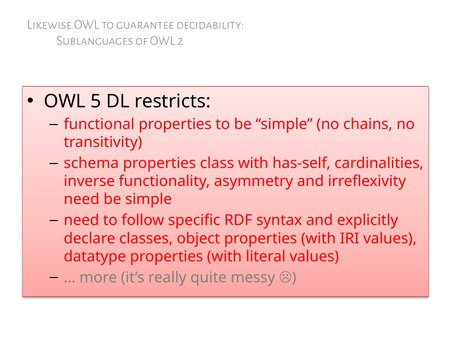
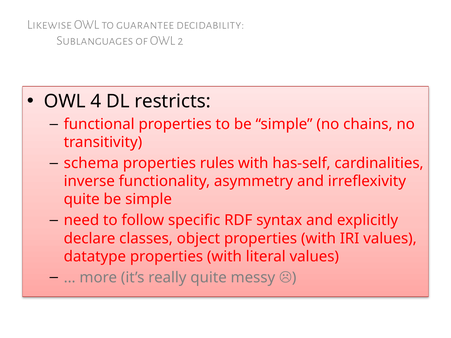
5: 5 -> 4
class: class -> rules
need at (82, 199): need -> quite
